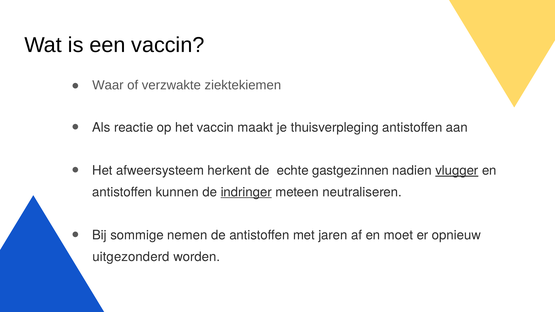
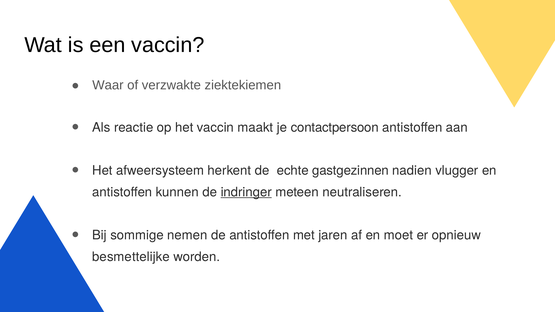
thuisverpleging: thuisverpleging -> contactpersoon
vlugger underline: present -> none
uitgezonderd: uitgezonderd -> besmettelijke
